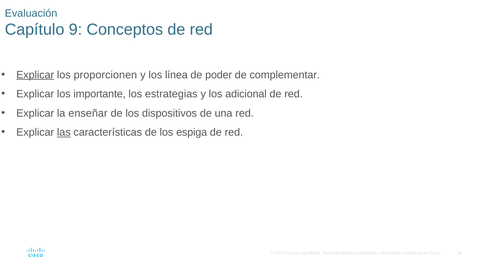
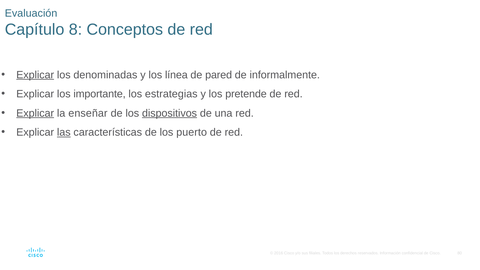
9: 9 -> 8
proporcionen: proporcionen -> denominadas
poder: poder -> pared
complementar: complementar -> informalmente
adicional: adicional -> pretende
Explicar at (35, 113) underline: none -> present
dispositivos underline: none -> present
espiga: espiga -> puerto
